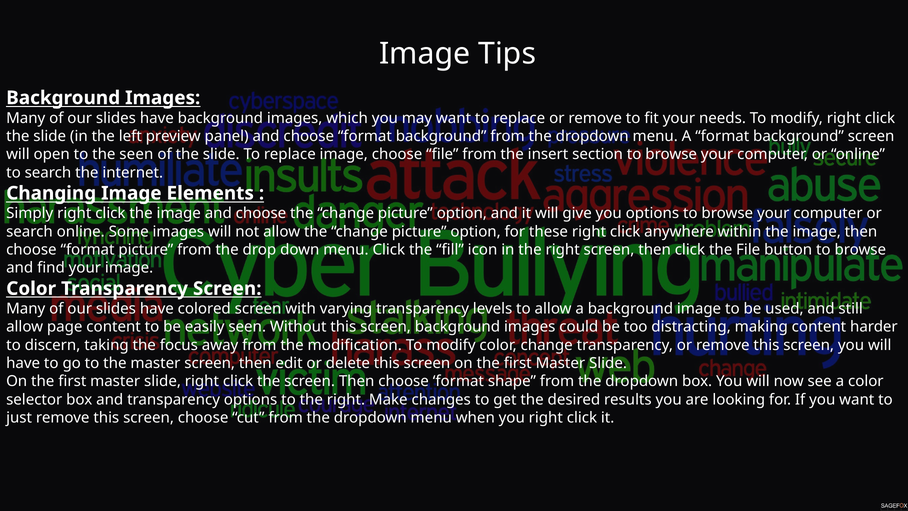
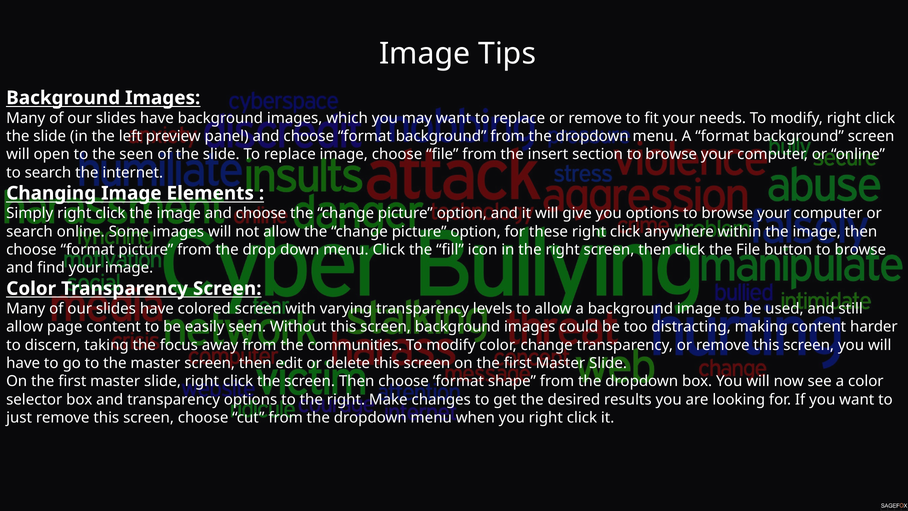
modification: modification -> communities
